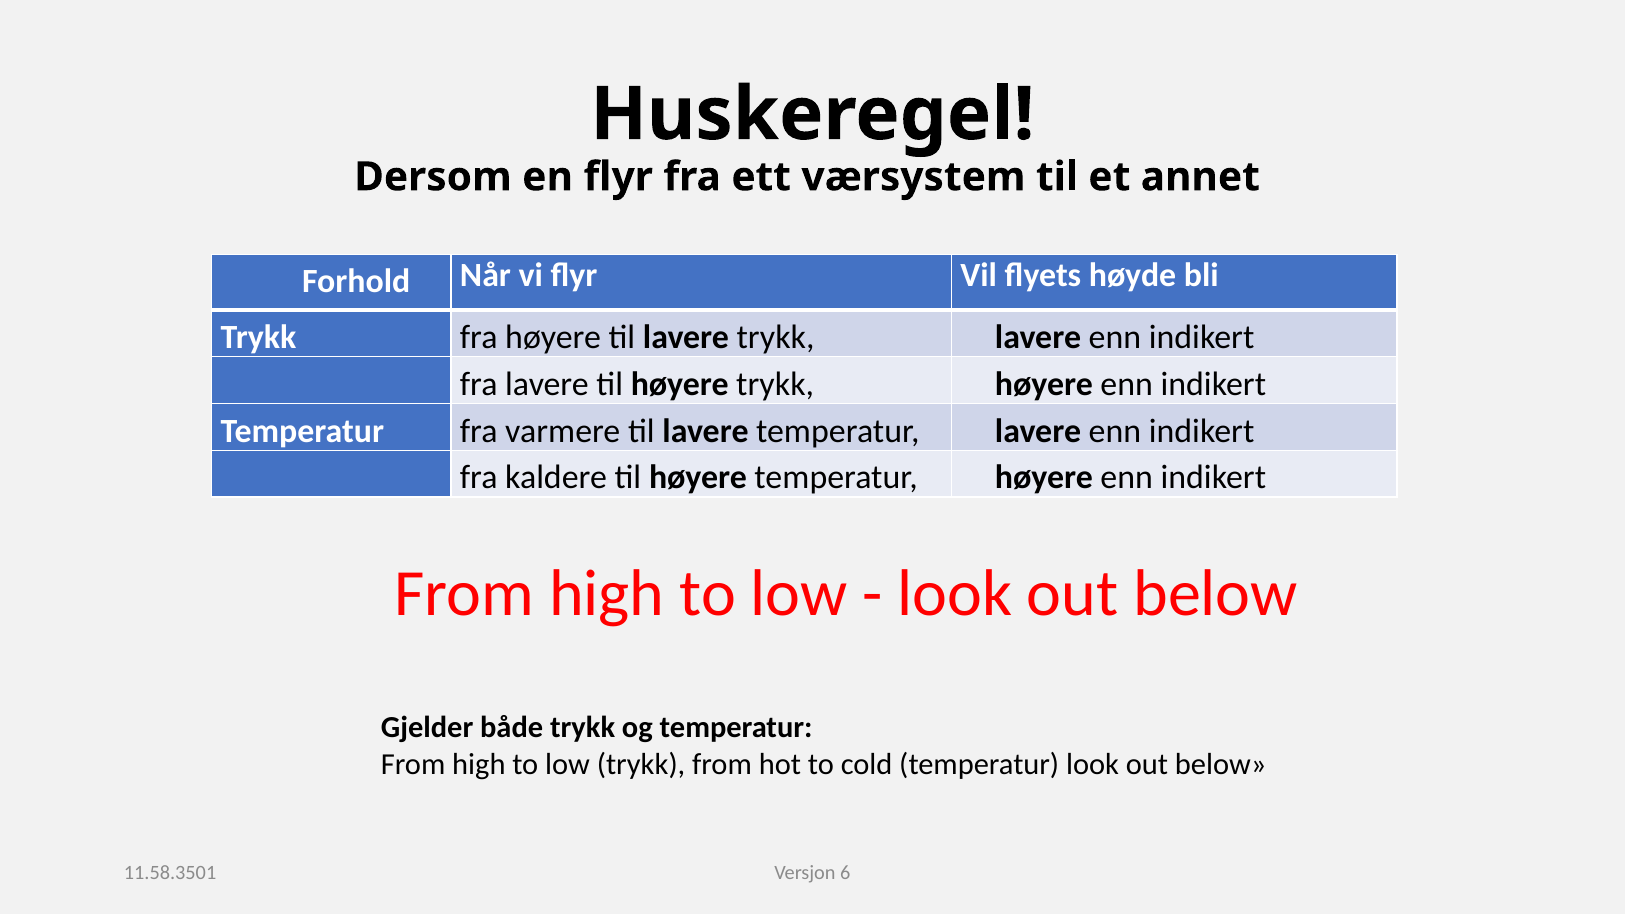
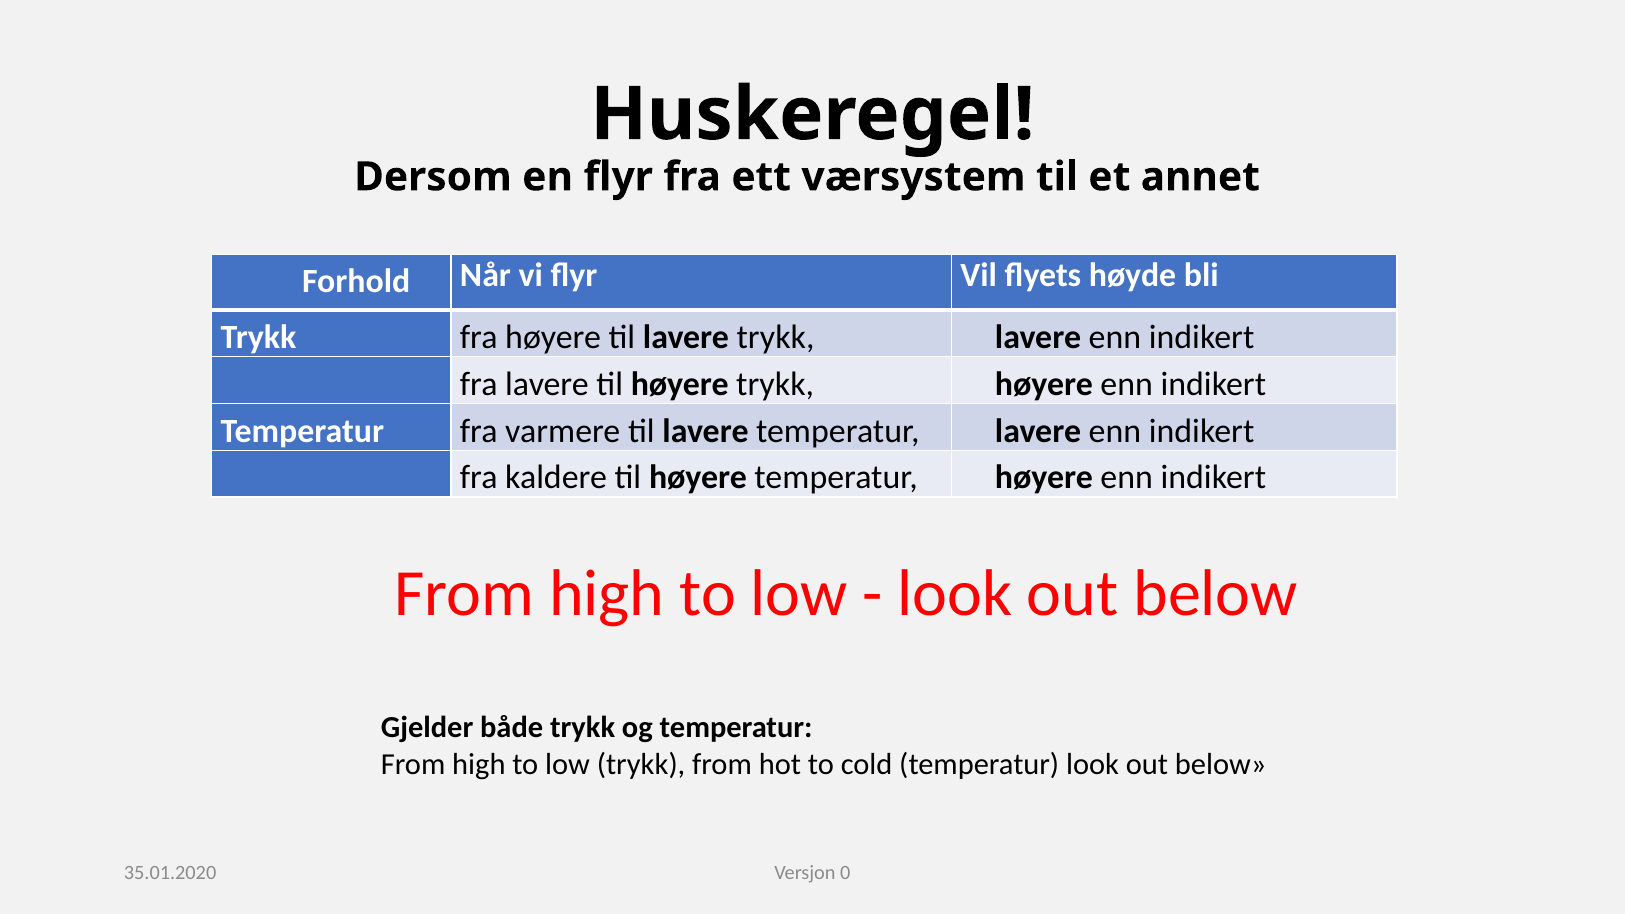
6: 6 -> 0
11.58.3501: 11.58.3501 -> 35.01.2020
